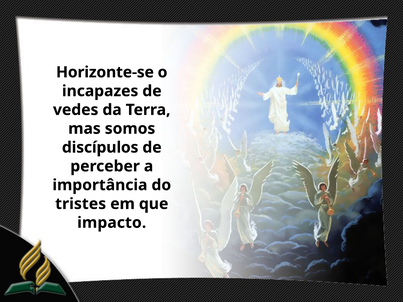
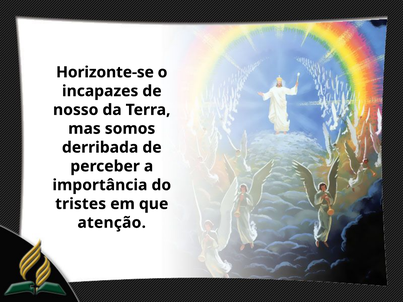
vedes: vedes -> nosso
discípulos: discípulos -> derribada
impacto: impacto -> atenção
